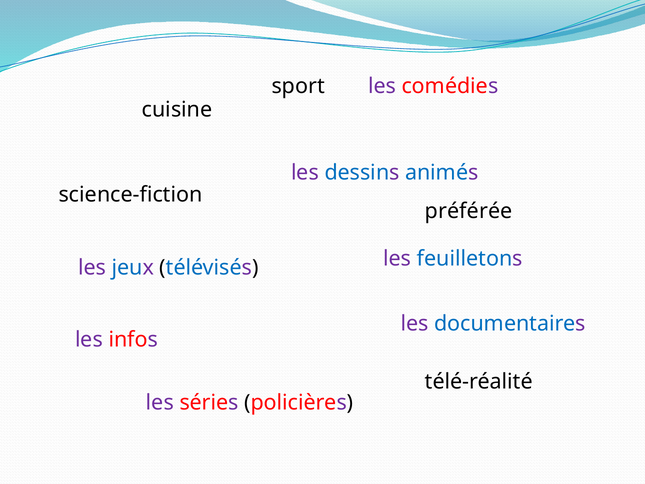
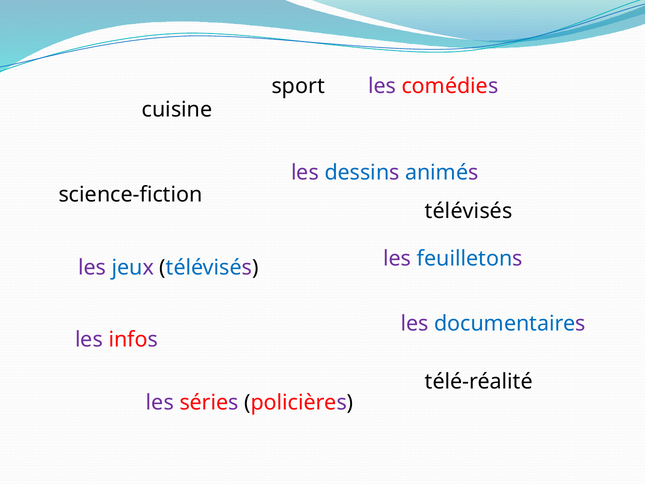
préférée at (469, 211): préférée -> télévisés
